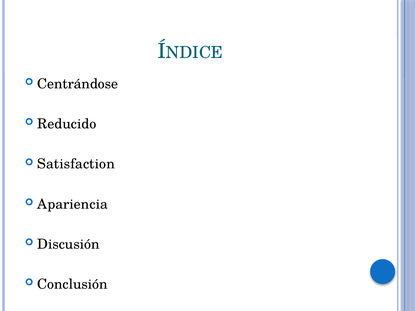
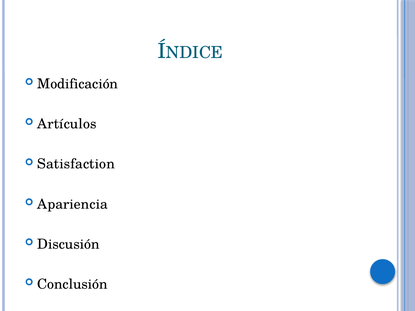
Centrándose: Centrándose -> Modificación
Reducido: Reducido -> Artículos
